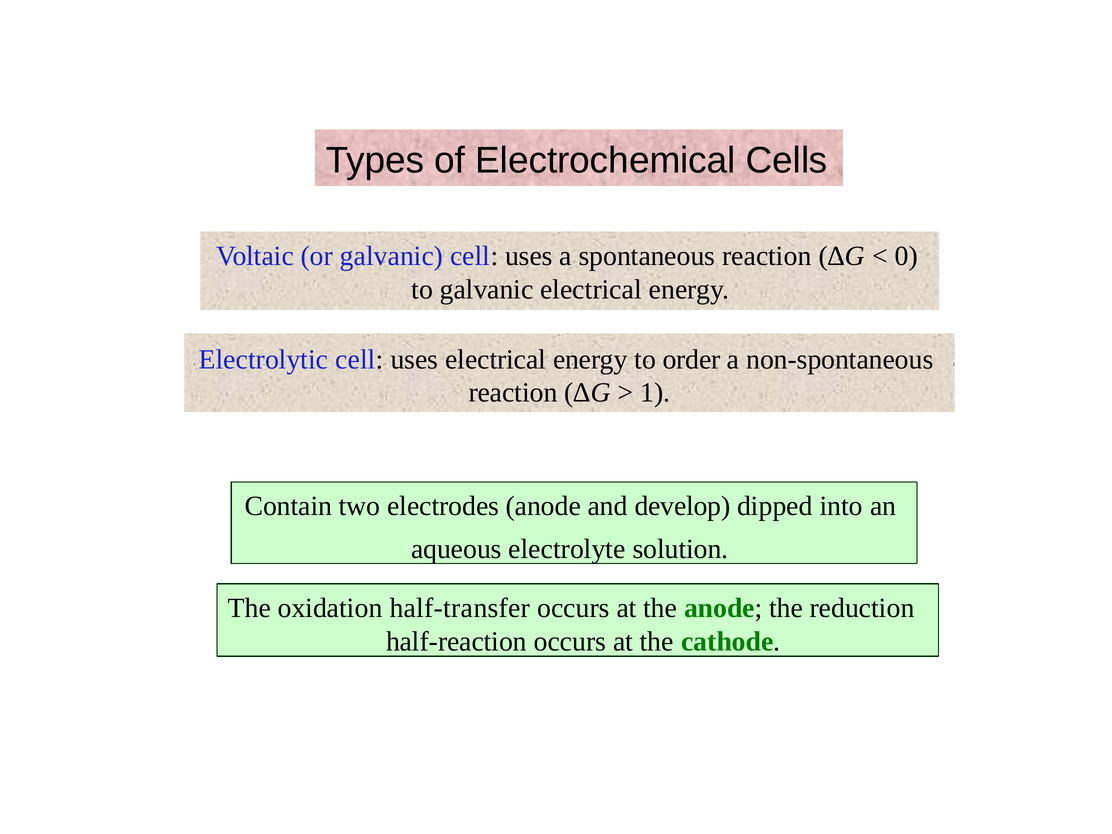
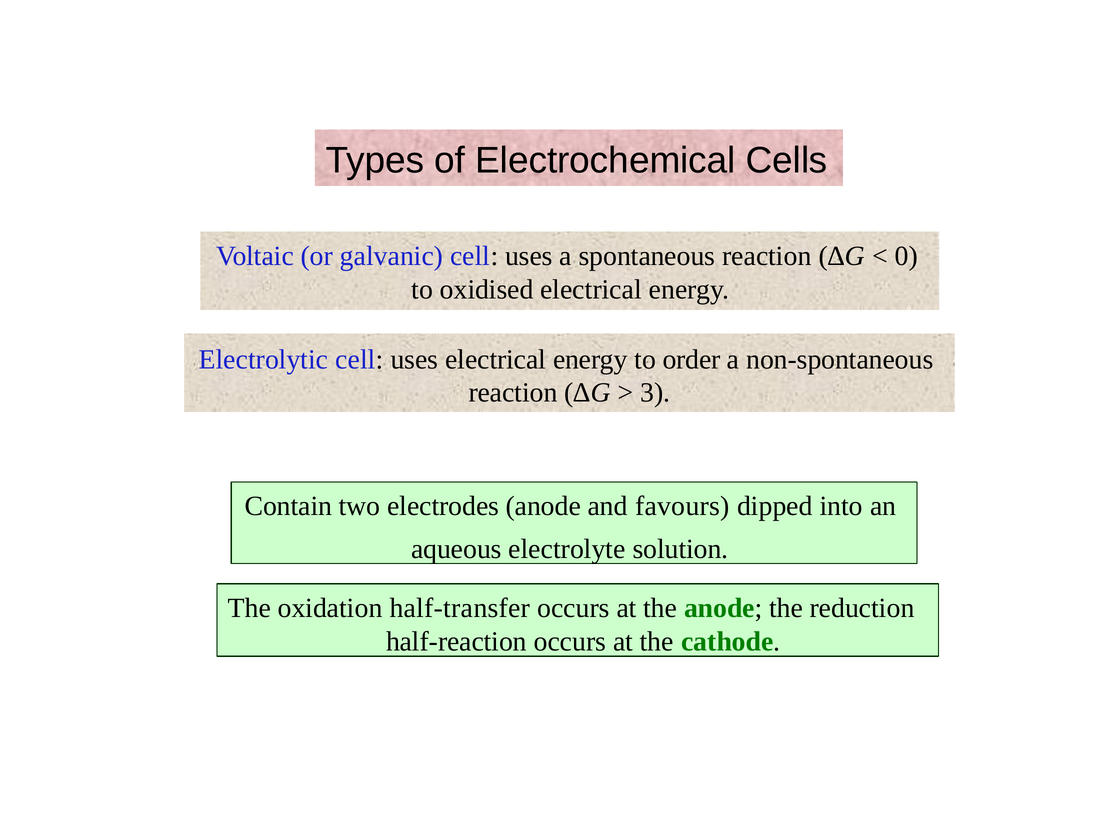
to galvanic: galvanic -> oxidised
1: 1 -> 3
develop: develop -> favours
